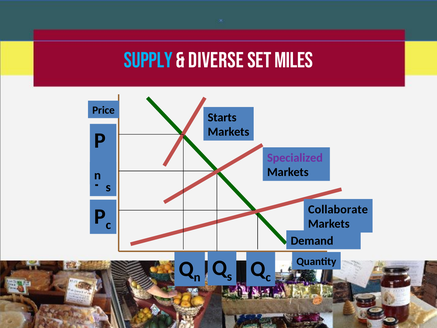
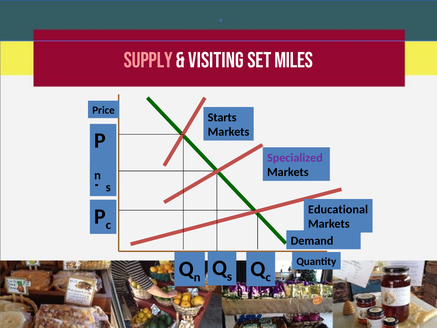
Supply colour: light blue -> pink
Diverse: Diverse -> Visiting
Collaborate: Collaborate -> Educational
